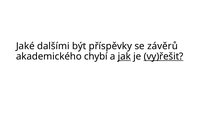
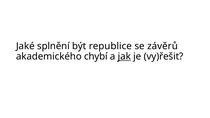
dalšími: dalšími -> splnění
příspěvky: příspěvky -> republice
vy)řešit underline: present -> none
